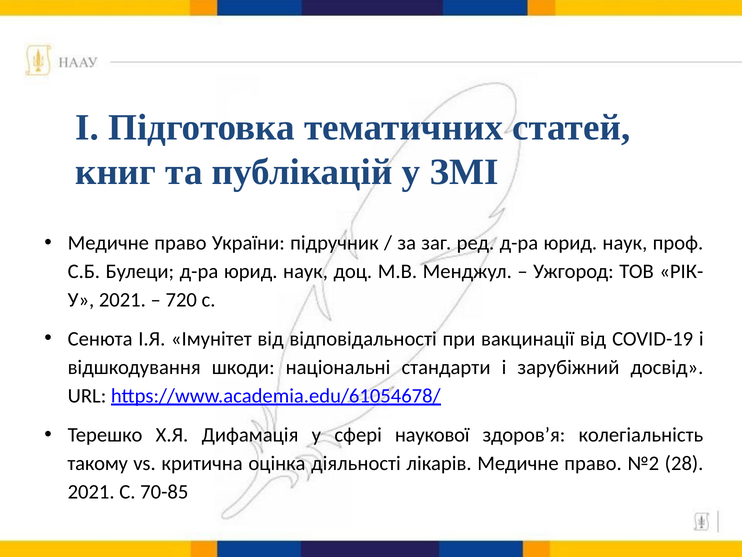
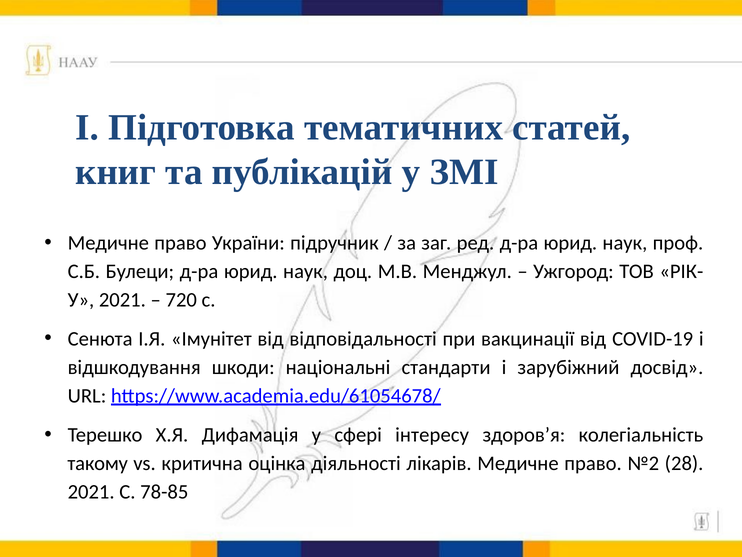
наукової: наукової -> інтересу
70-85: 70-85 -> 78-85
